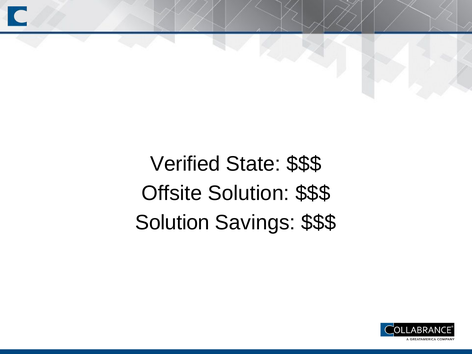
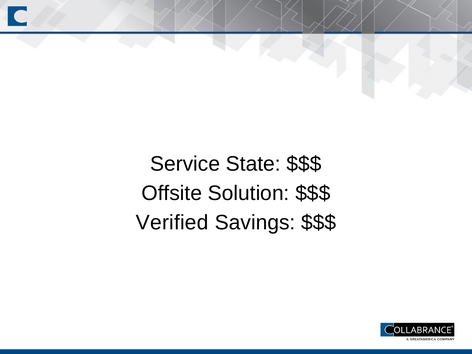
Verified: Verified -> Service
Solution at (172, 223): Solution -> Verified
